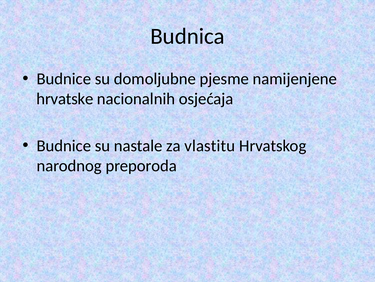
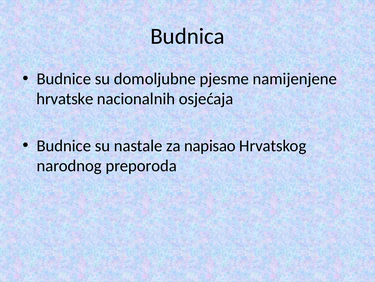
vlastitu: vlastitu -> napisao
